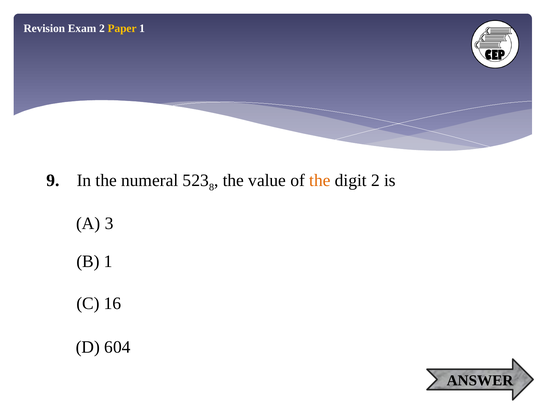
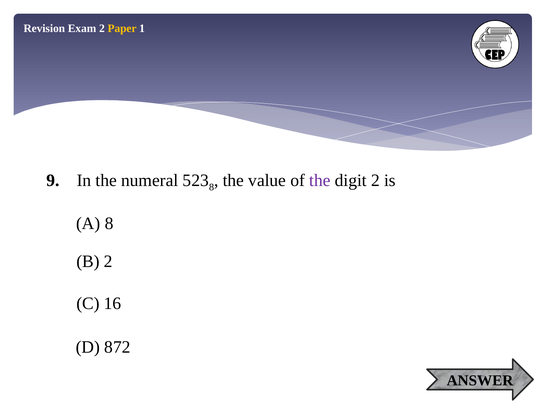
the at (320, 180) colour: orange -> purple
A 3: 3 -> 8
B 1: 1 -> 2
604: 604 -> 872
